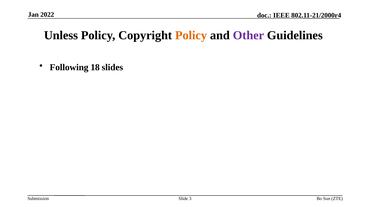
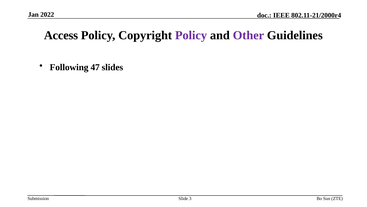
Unless: Unless -> Access
Policy at (191, 35) colour: orange -> purple
18: 18 -> 47
